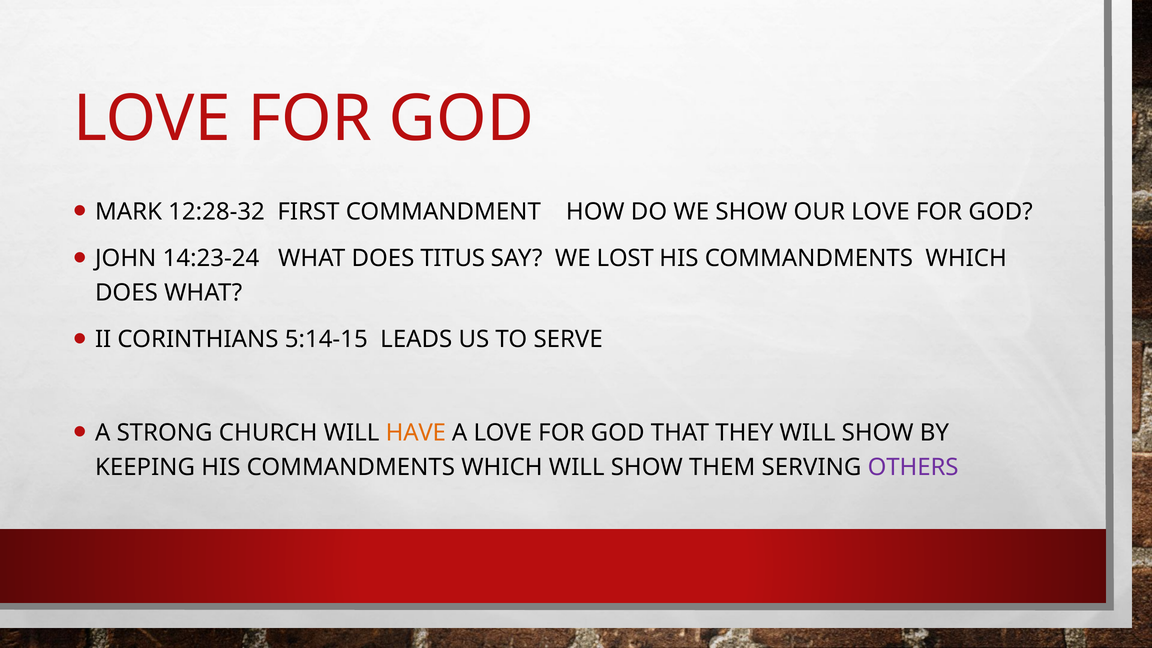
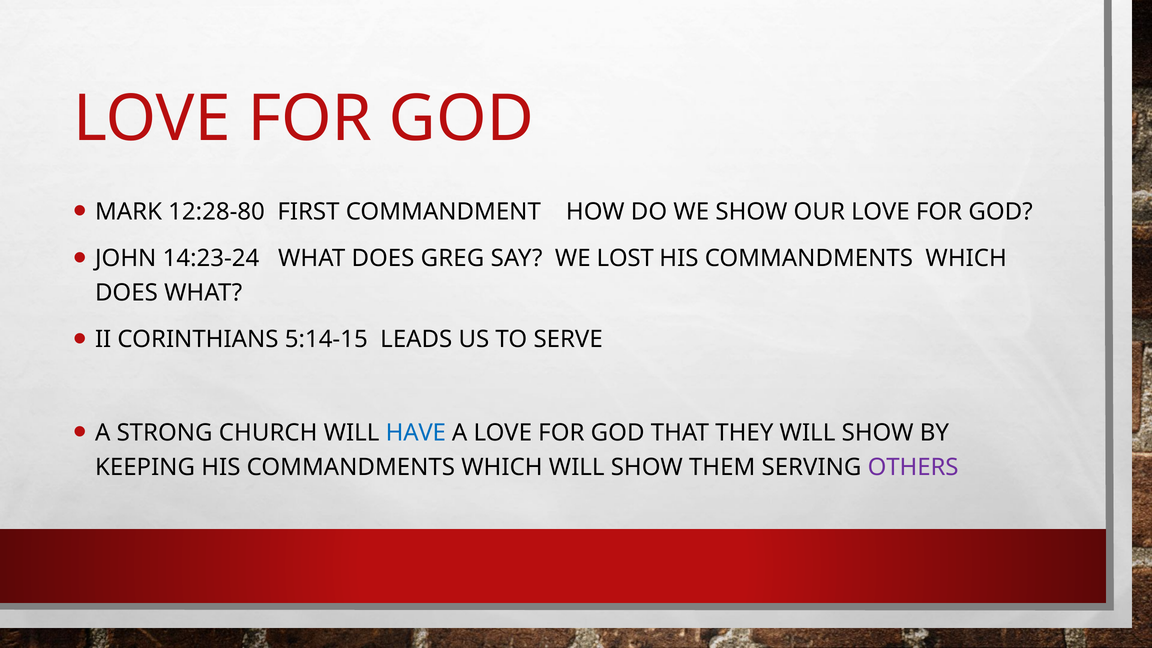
12:28-32: 12:28-32 -> 12:28-80
TITUS: TITUS -> GREG
HAVE colour: orange -> blue
